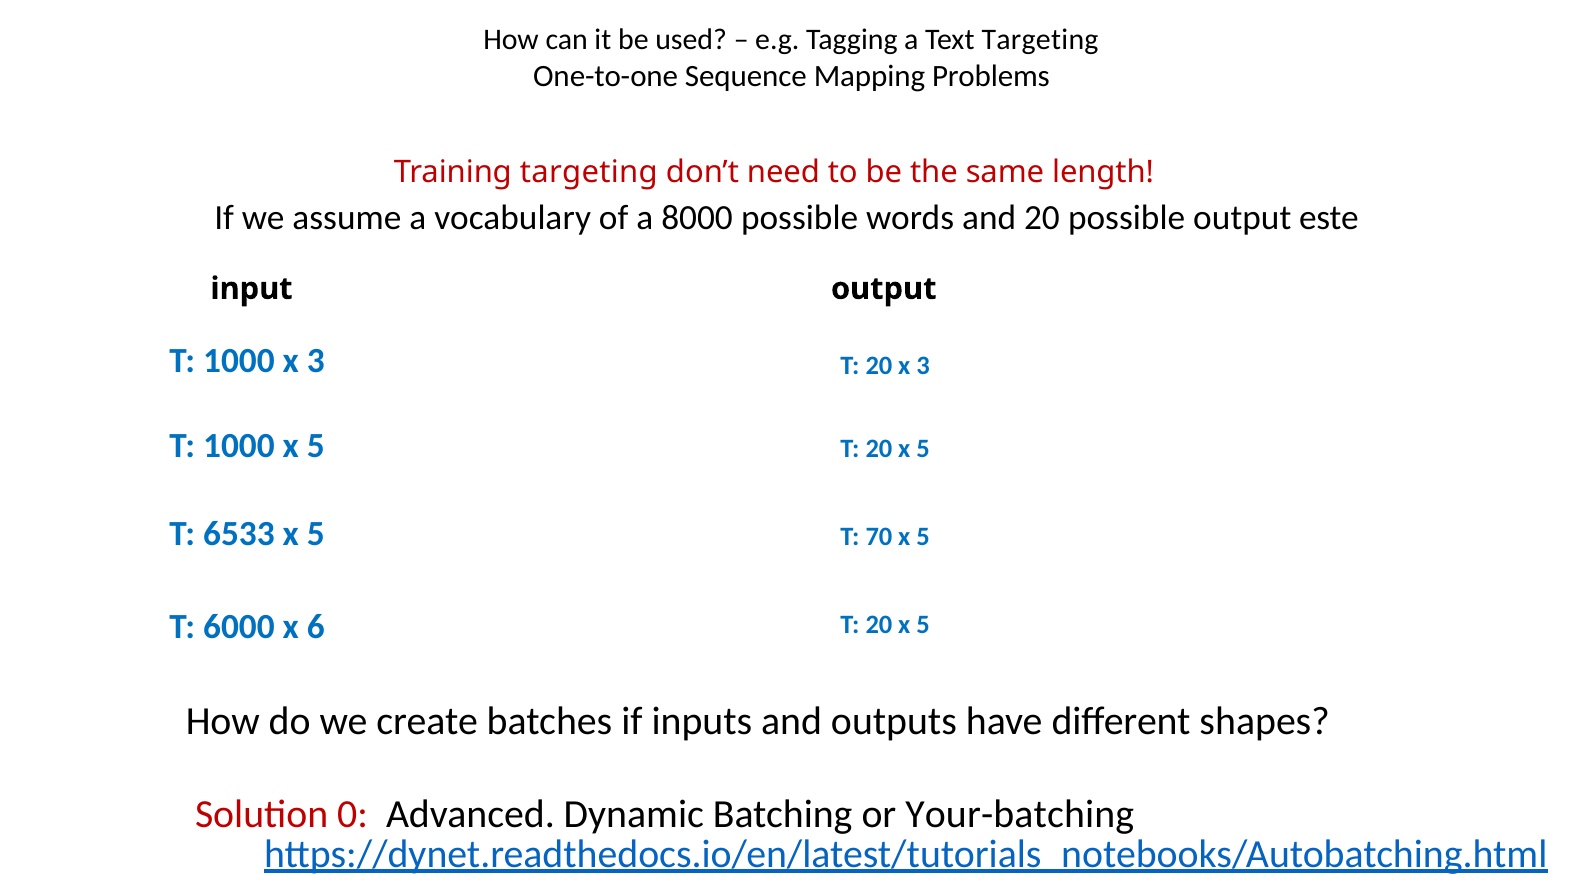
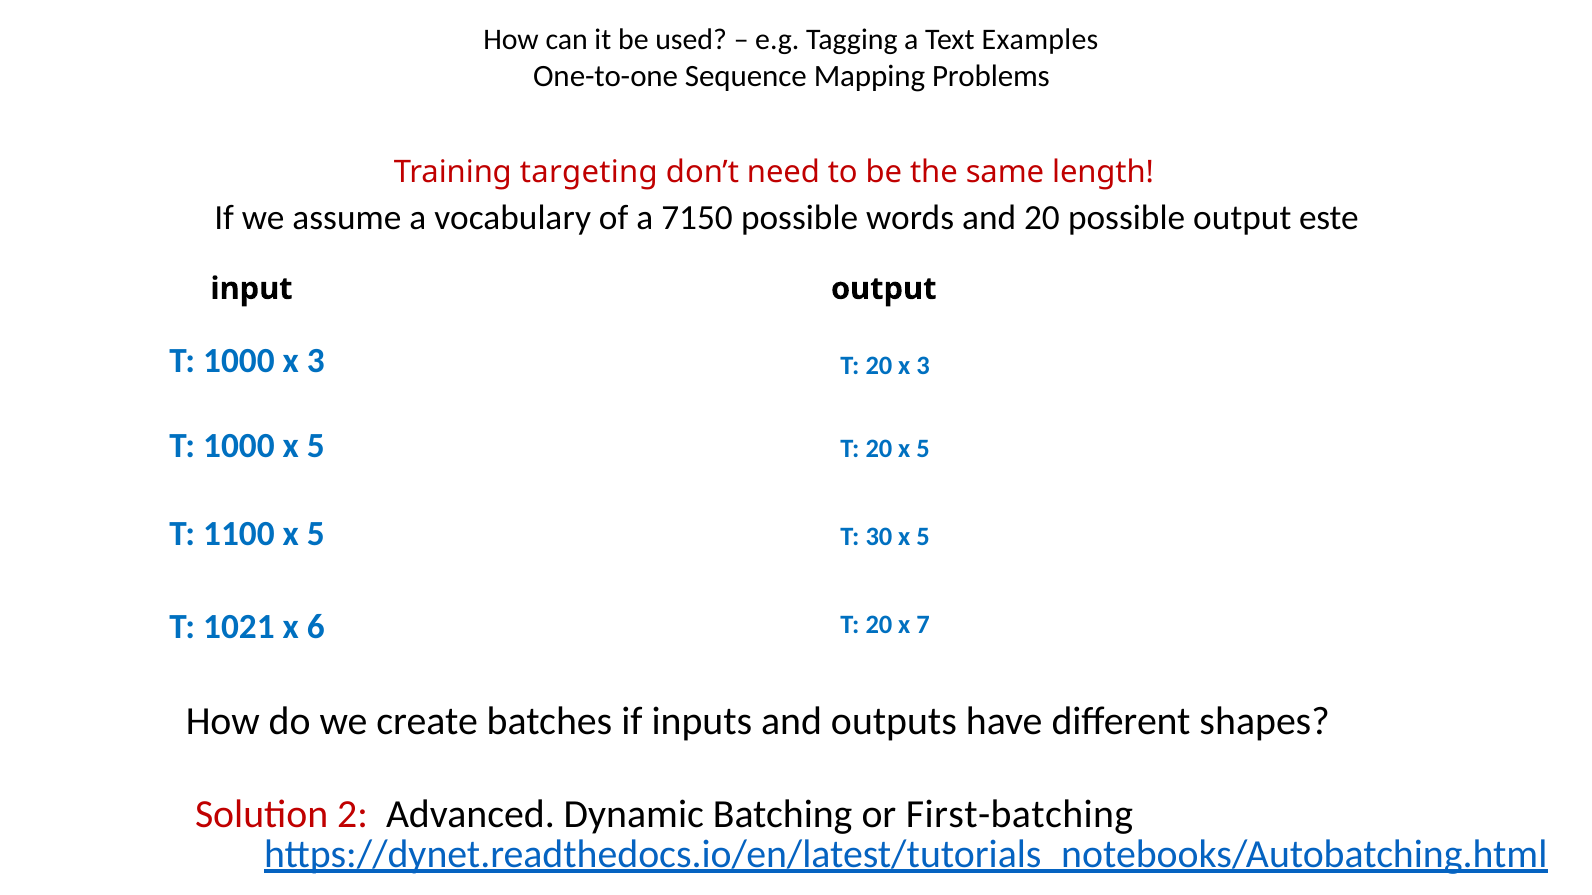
Text Targeting: Targeting -> Examples
8000: 8000 -> 7150
6533: 6533 -> 1100
70: 70 -> 30
6000: 6000 -> 1021
5 at (923, 625): 5 -> 7
0: 0 -> 2
Your-batching: Your-batching -> First-batching
